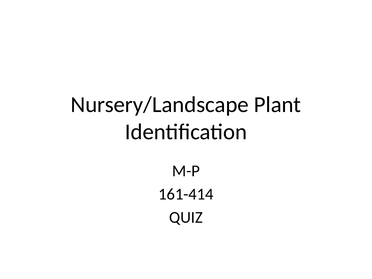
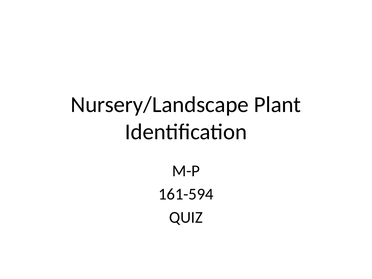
161-414: 161-414 -> 161-594
